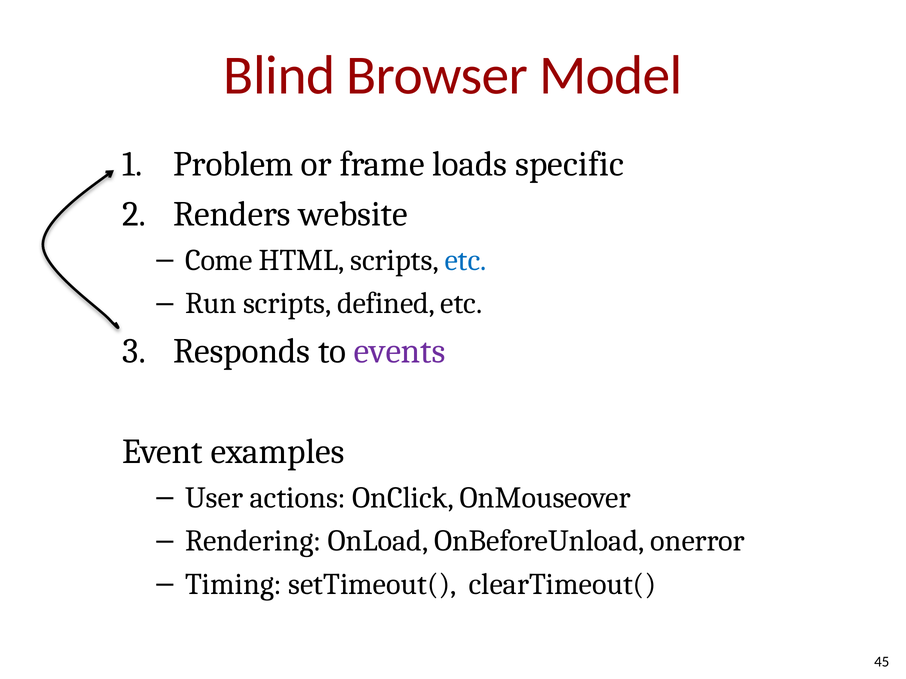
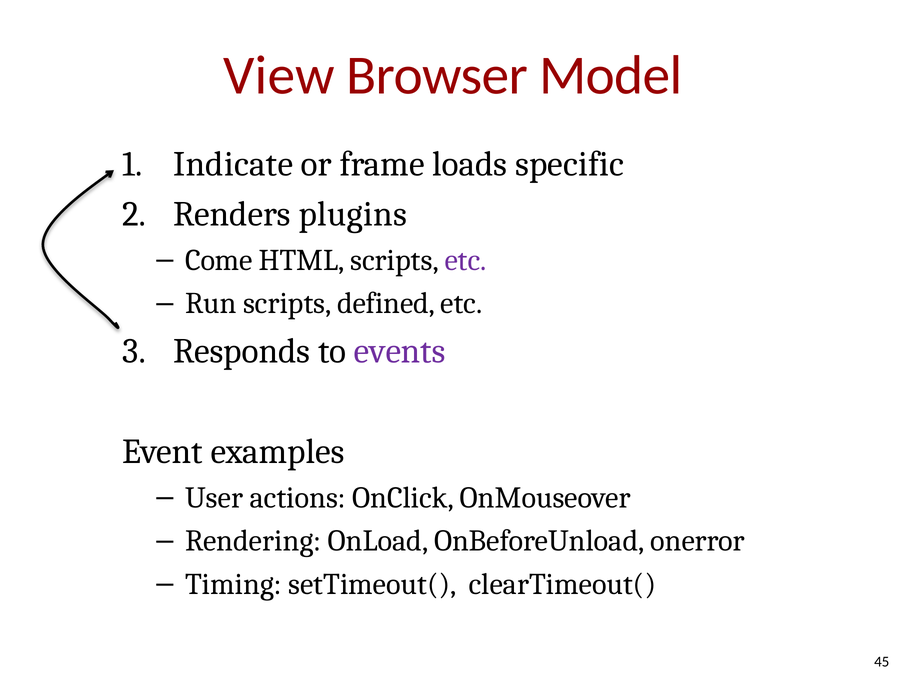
Blind: Blind -> View
Problem: Problem -> Indicate
website: website -> plugins
etc at (465, 260) colour: blue -> purple
